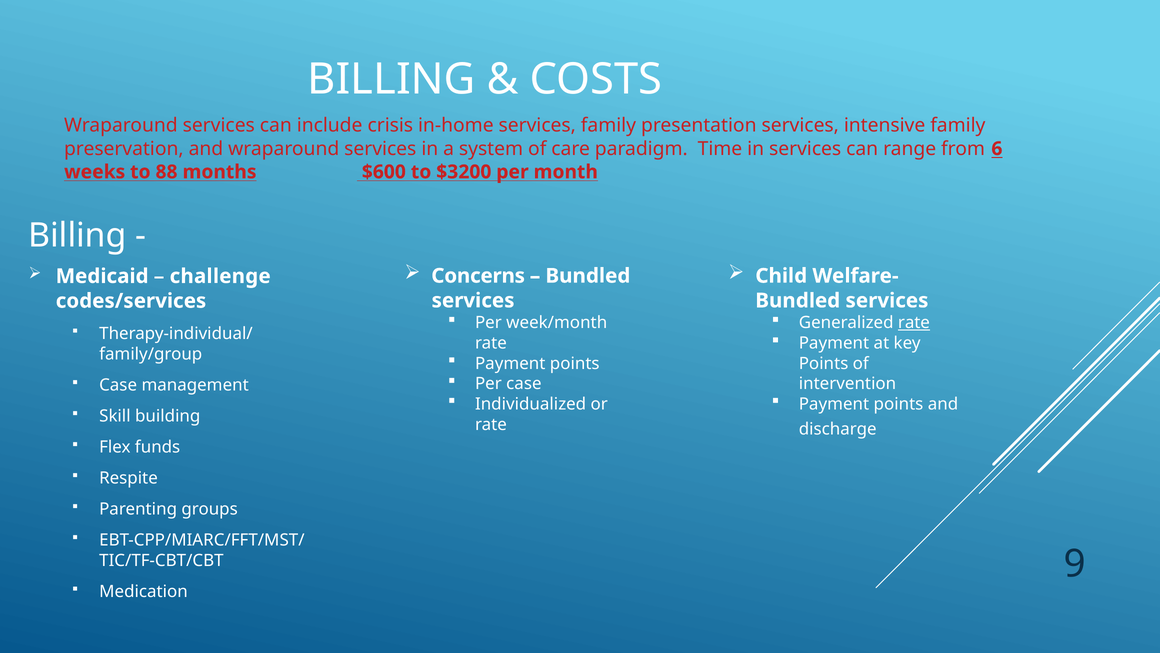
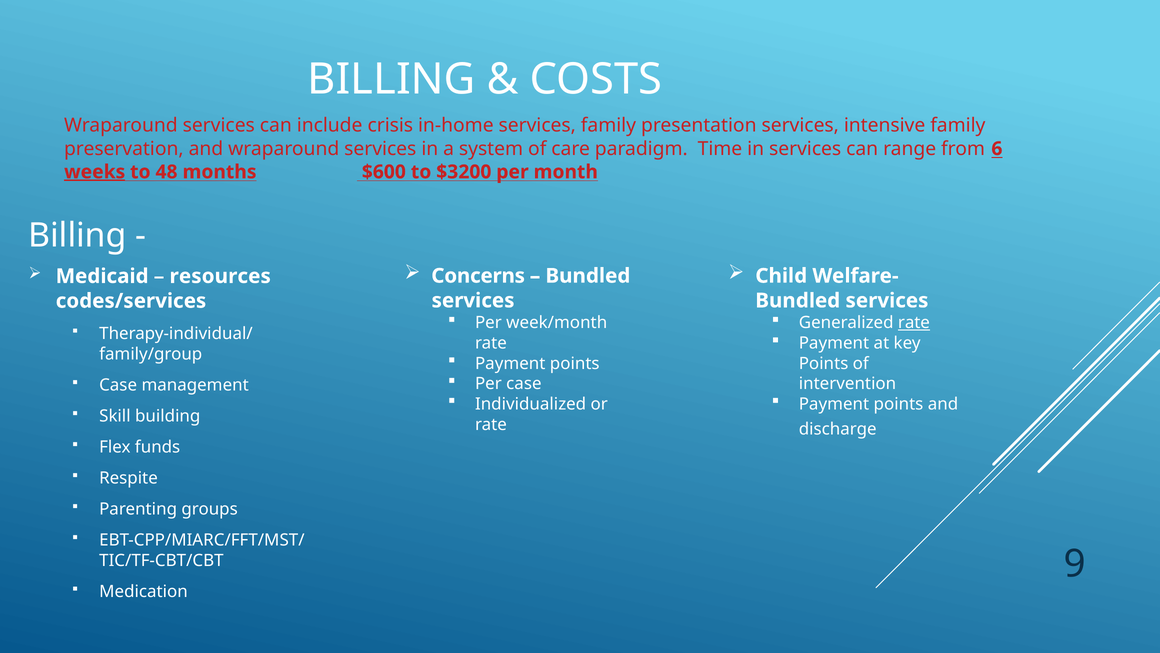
weeks underline: none -> present
88: 88 -> 48
challenge: challenge -> resources
